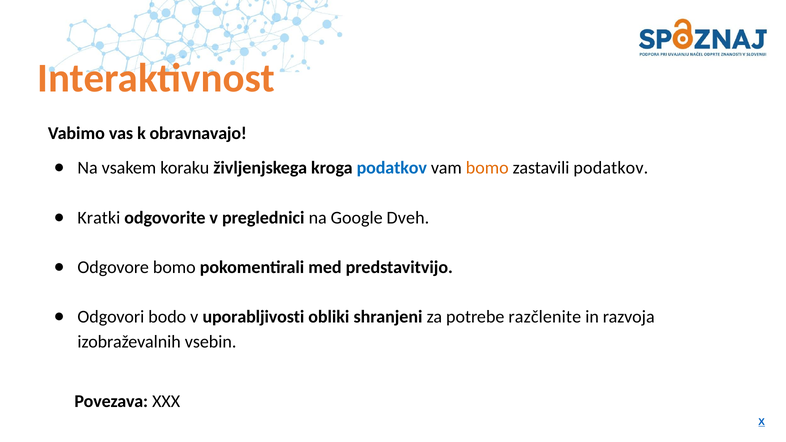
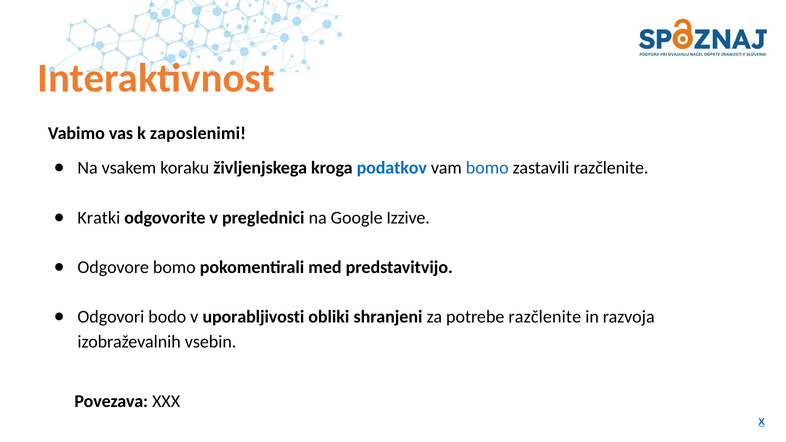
obravnavajo: obravnavajo -> zaposlenimi
bomo at (487, 168) colour: orange -> blue
zastavili podatkov: podatkov -> razčlenite
Dveh: Dveh -> Izzive
